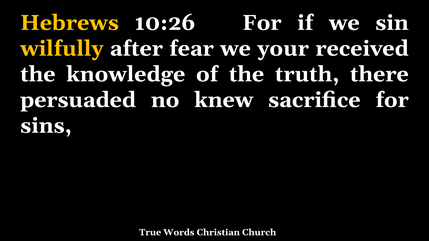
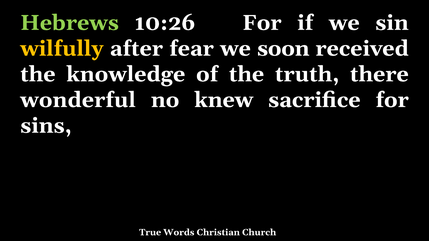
Hebrews colour: yellow -> light green
your: your -> soon
persuaded: persuaded -> wonderful
